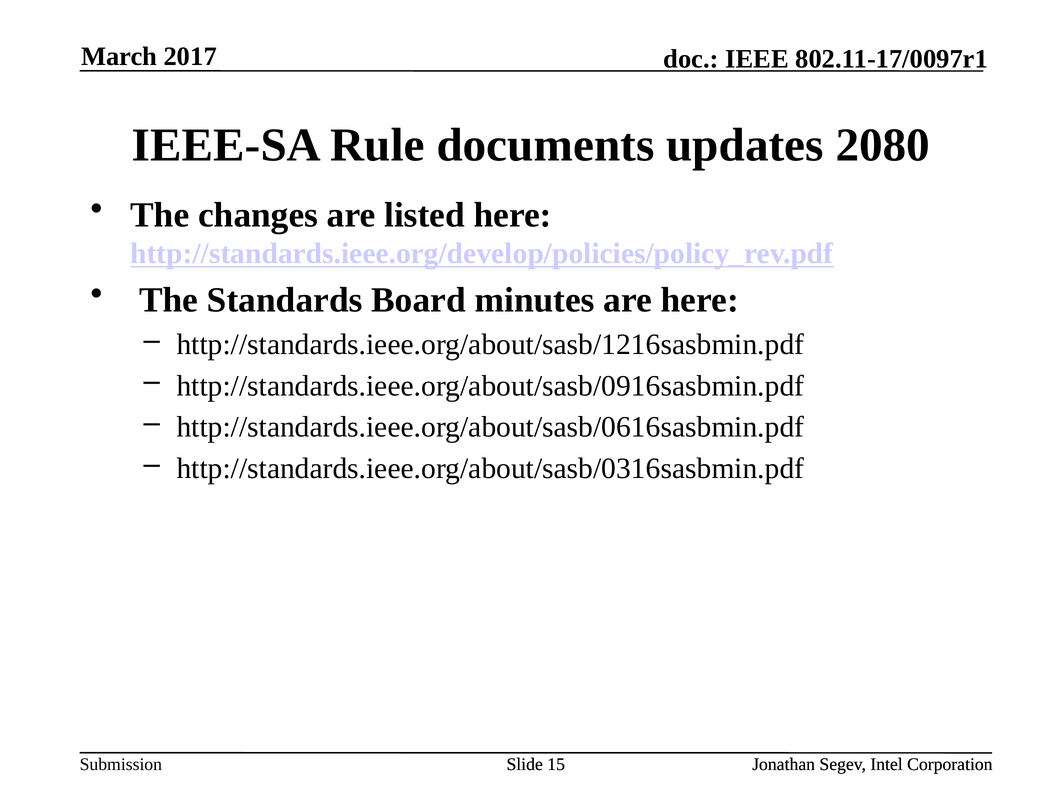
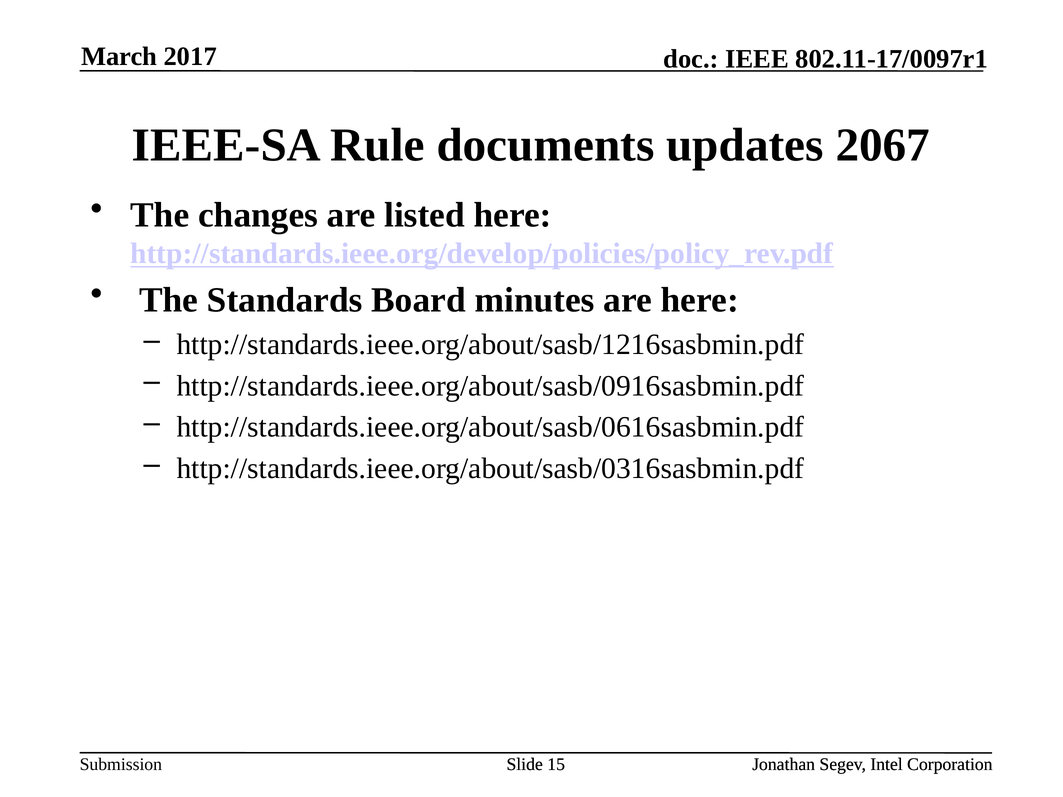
2080: 2080 -> 2067
